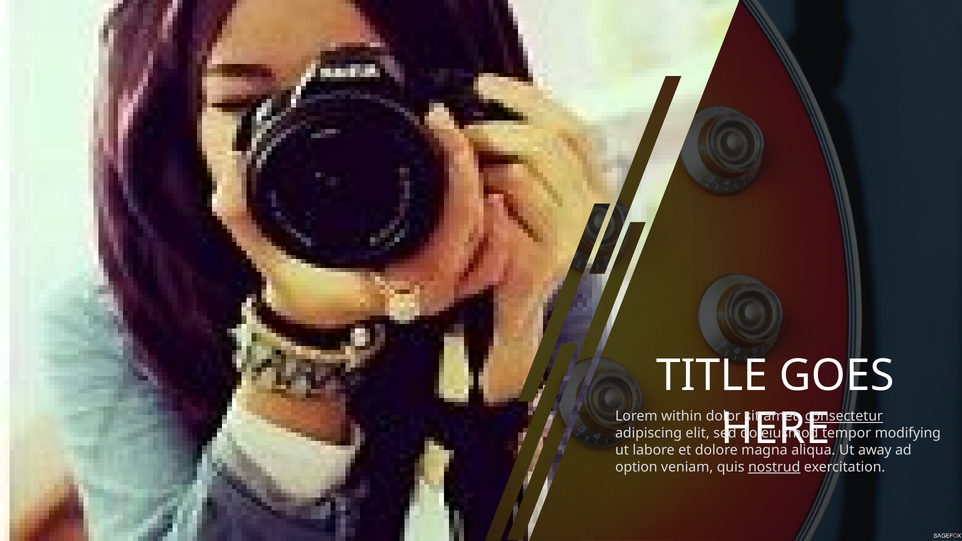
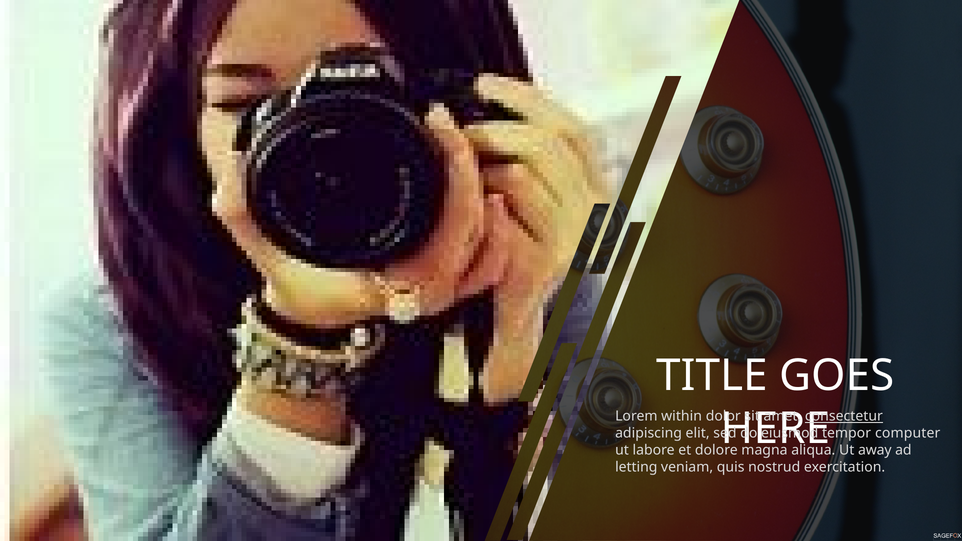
modifying: modifying -> computer
option: option -> letting
nostrud underline: present -> none
